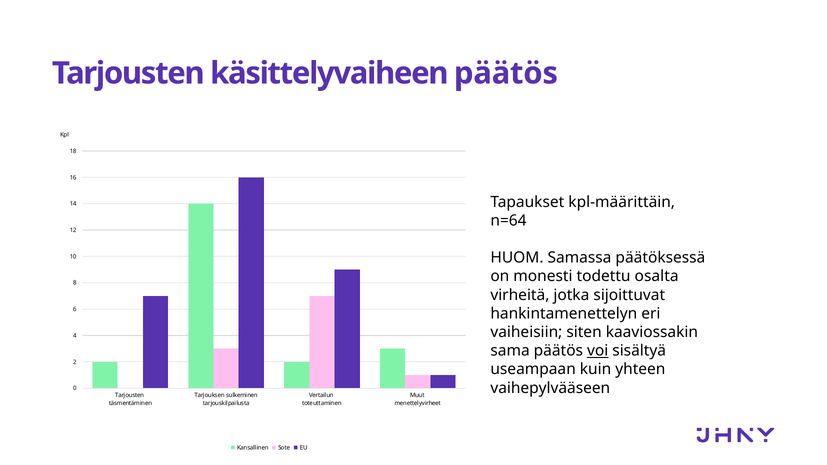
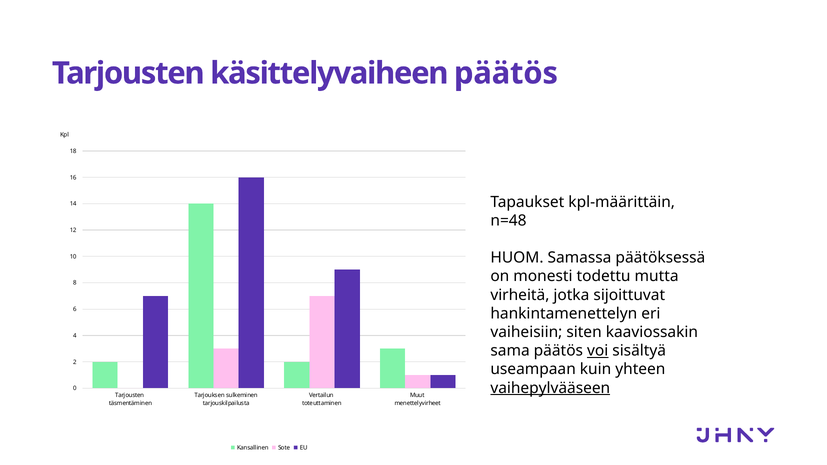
n=64: n=64 -> n=48
osalta: osalta -> mutta
vaihepylvääseen underline: none -> present
